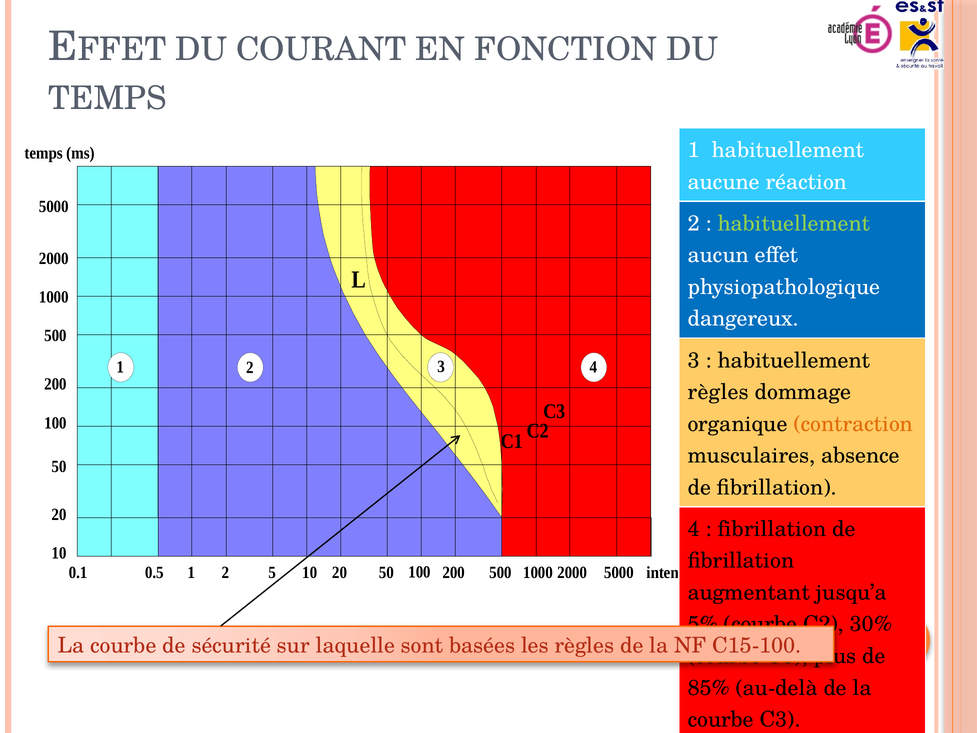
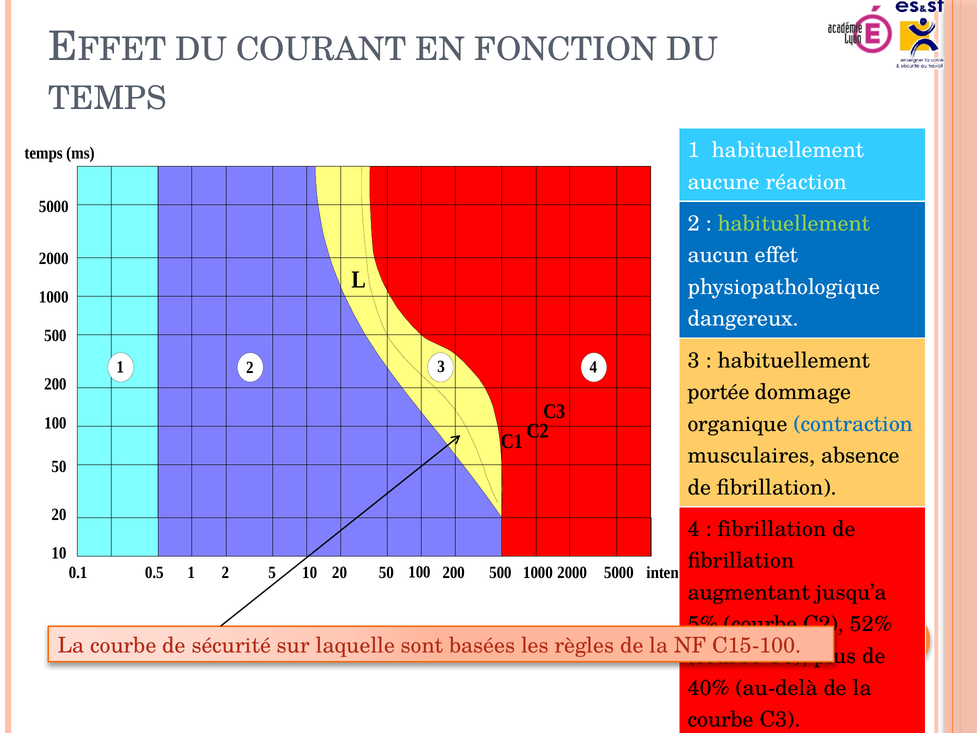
règles at (718, 392): règles -> portée
contraction colour: orange -> blue
30%: 30% -> 52%
85%: 85% -> 40%
